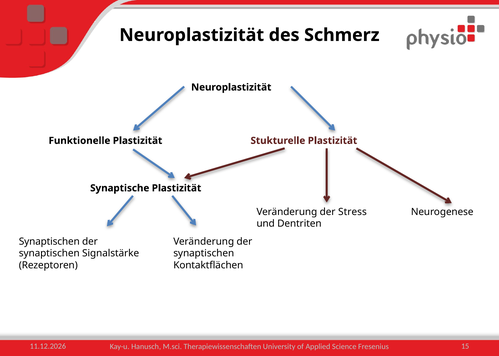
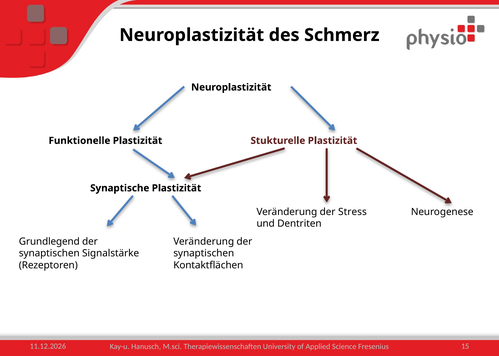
Synaptischen at (49, 242): Synaptischen -> Grundlegend
